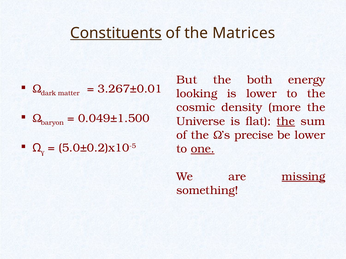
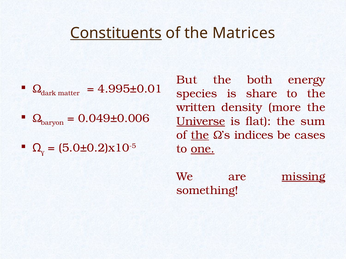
looking: looking -> species
is lower: lower -> share
3.267±0.01: 3.267±0.01 -> 4.995±0.01
cosmic: cosmic -> written
Universe underline: none -> present
the at (286, 121) underline: present -> none
0.049±1.500: 0.049±1.500 -> 0.049±0.006
the at (200, 135) underline: none -> present
precise: precise -> indices
be lower: lower -> cases
